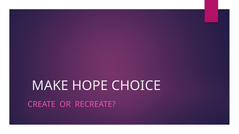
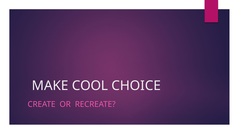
HOPE: HOPE -> COOL
